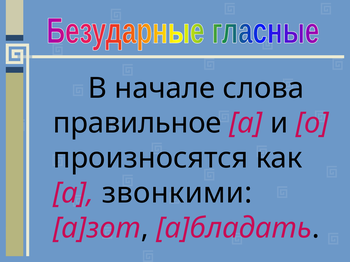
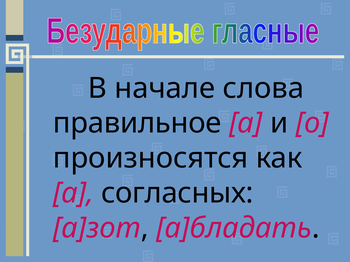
звонкими: звонкими -> согласных
